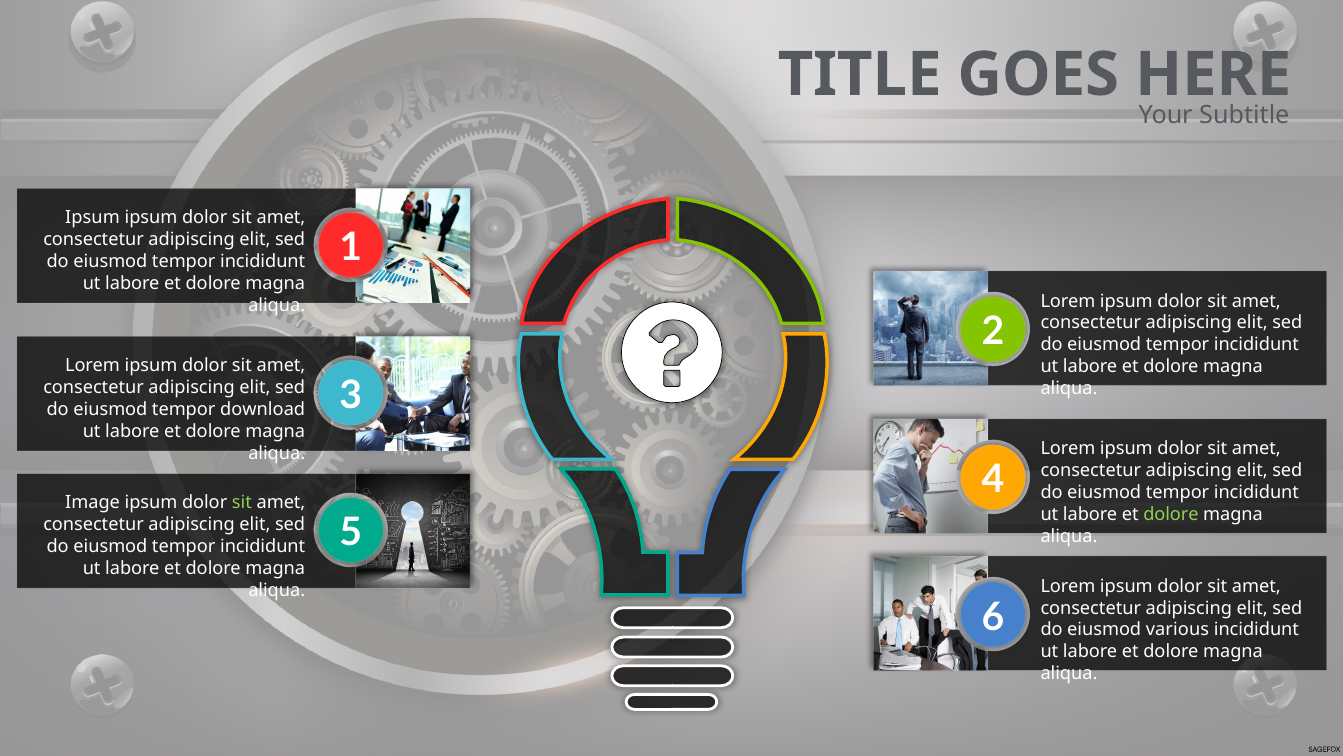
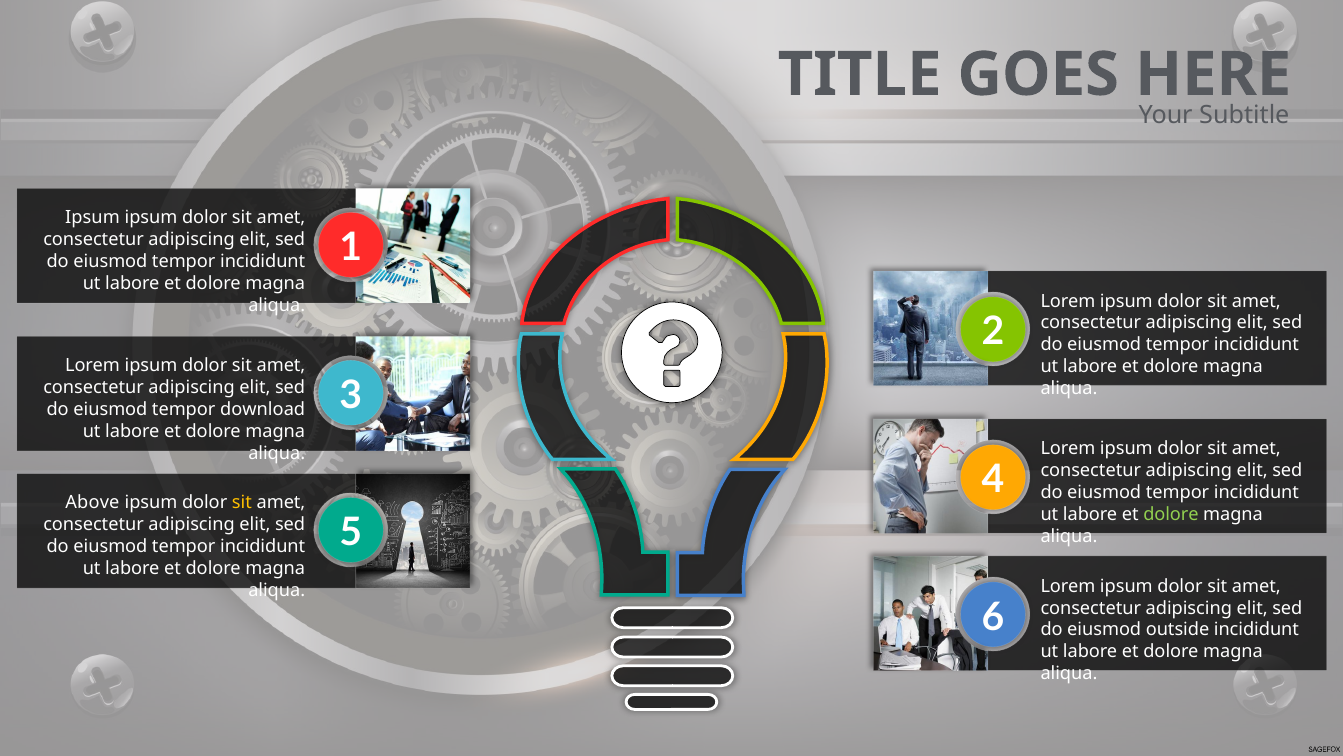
Image: Image -> Above
sit at (242, 502) colour: light green -> yellow
various: various -> outside
